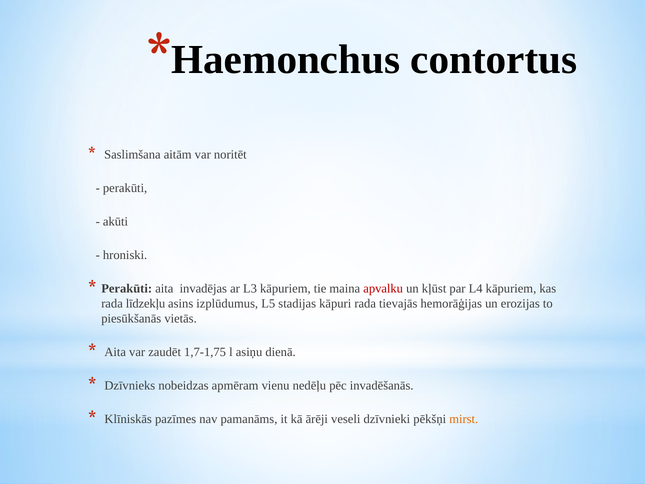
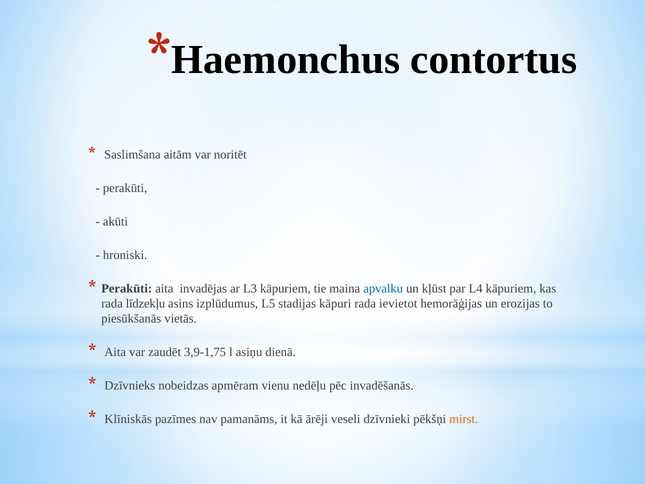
apvalku colour: red -> blue
tievajās: tievajās -> ievietot
1,7-1,75: 1,7-1,75 -> 3,9-1,75
